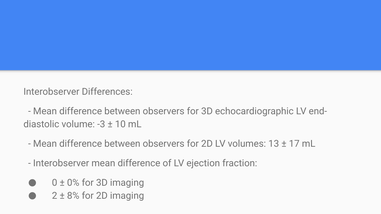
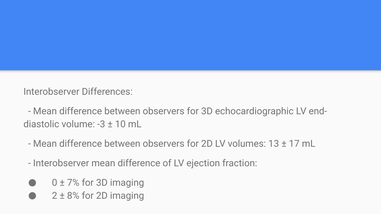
0%: 0% -> 7%
